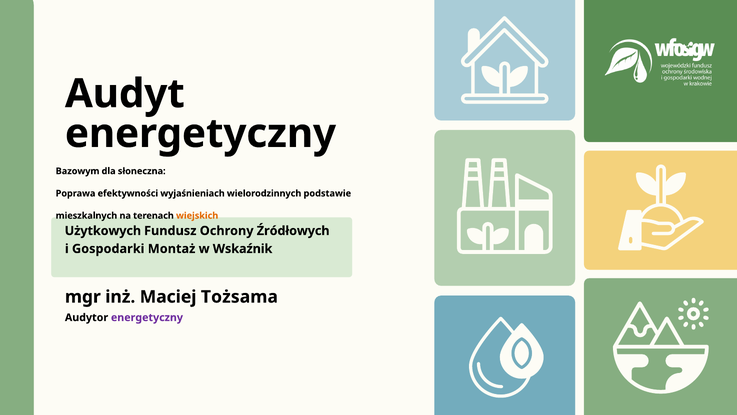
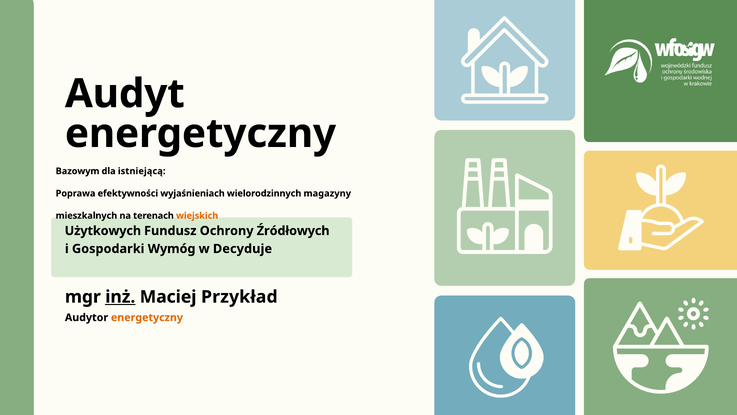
słoneczna: słoneczna -> istniejącą
podstawie: podstawie -> magazyny
Montaż: Montaż -> Wymóg
Wskaźnik: Wskaźnik -> Decyduje
inż underline: none -> present
Tożsama: Tożsama -> Przykład
energetyczny at (147, 317) colour: purple -> orange
